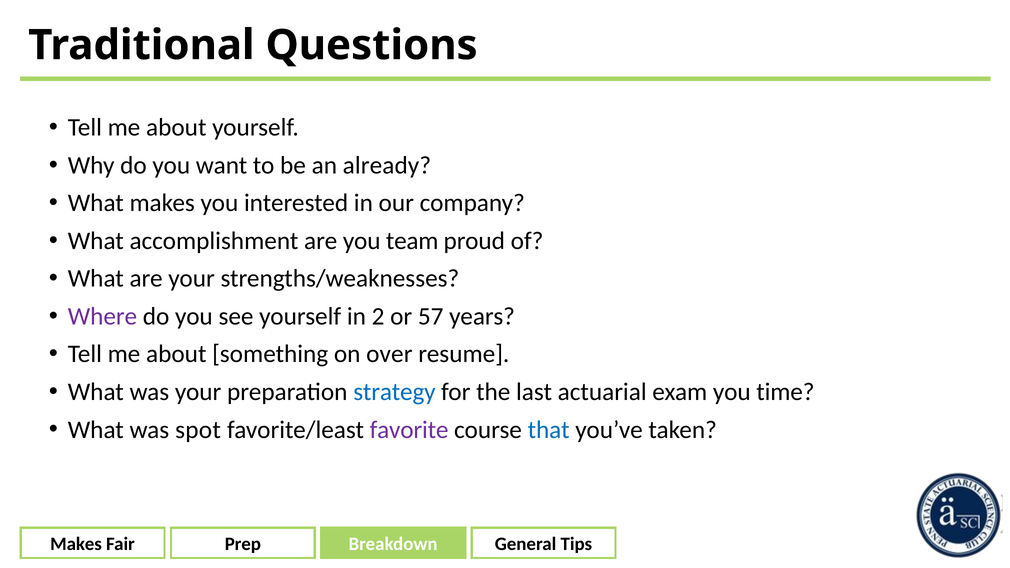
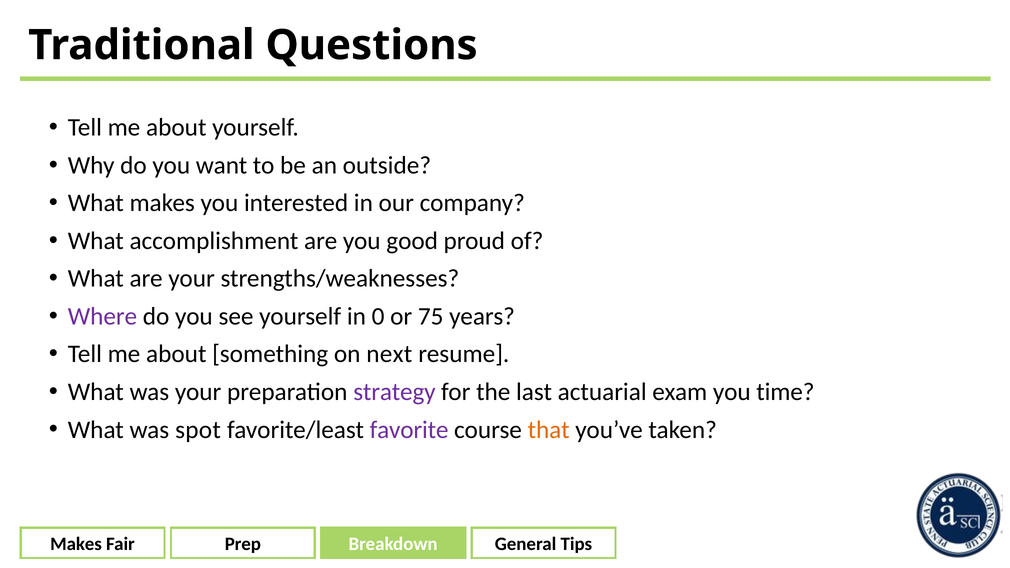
already: already -> outside
team: team -> good
2: 2 -> 0
57: 57 -> 75
over: over -> next
strategy colour: blue -> purple
that colour: blue -> orange
